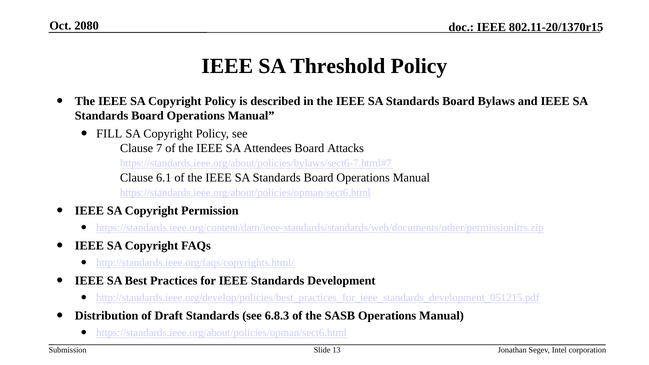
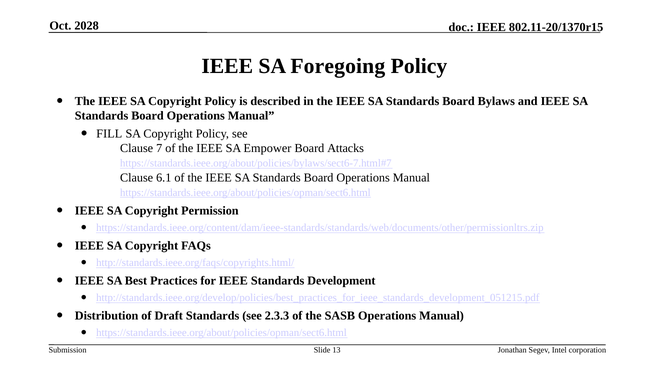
2080: 2080 -> 2028
Threshold: Threshold -> Foregoing
Attendees: Attendees -> Empower
6.8.3: 6.8.3 -> 2.3.3
